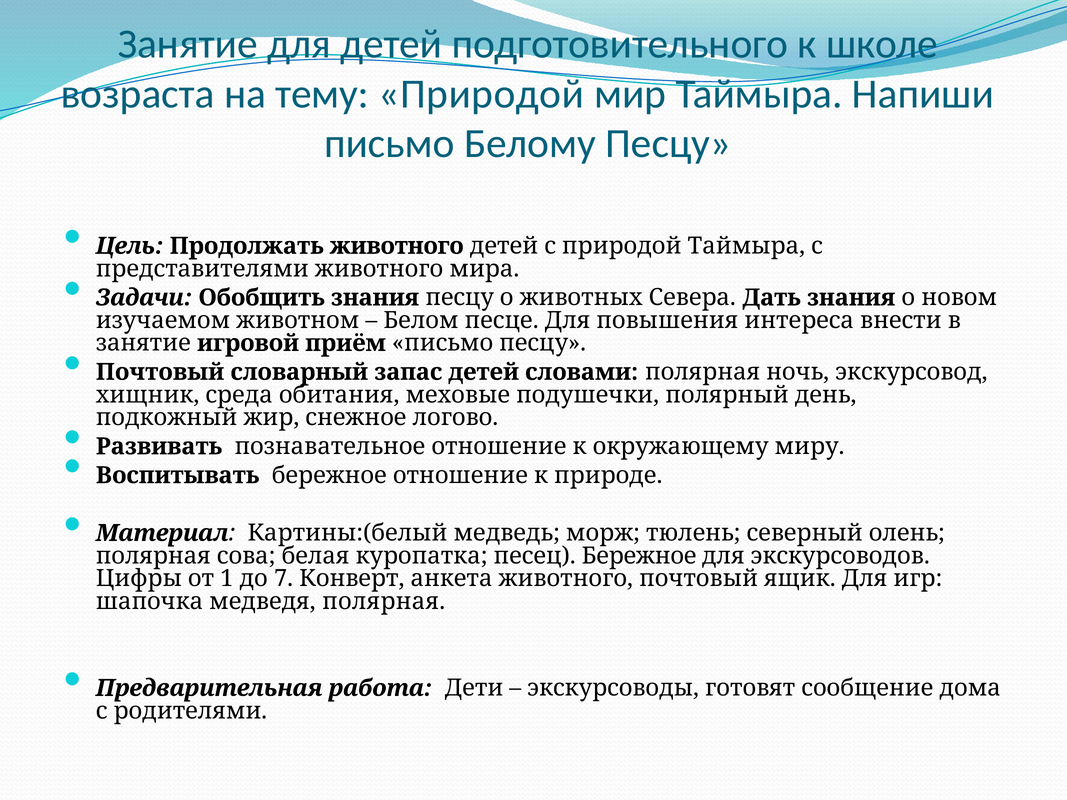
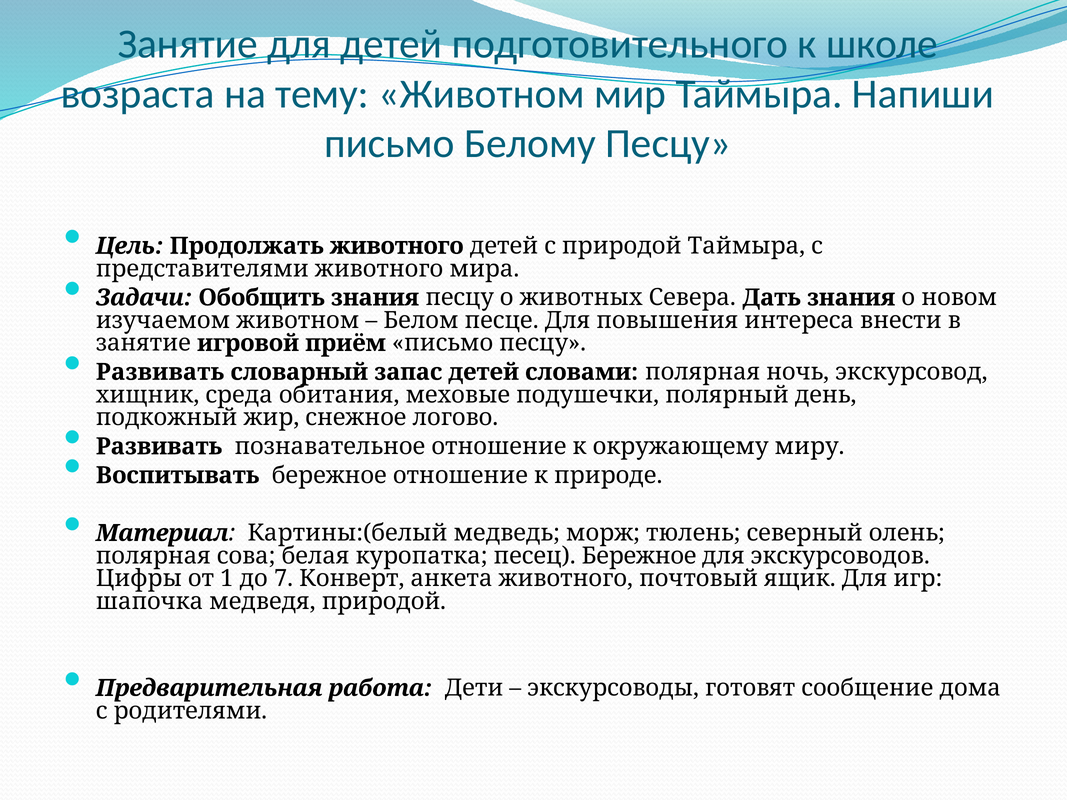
тему Природой: Природой -> Животном
Почтовый at (160, 372): Почтовый -> Развивать
медведя полярная: полярная -> природой
